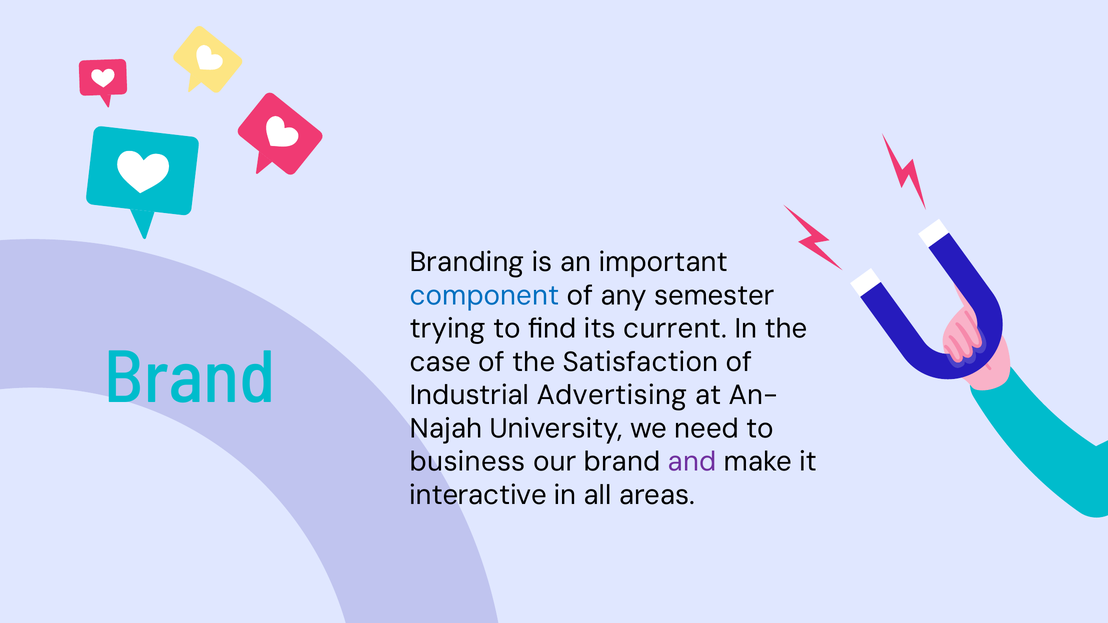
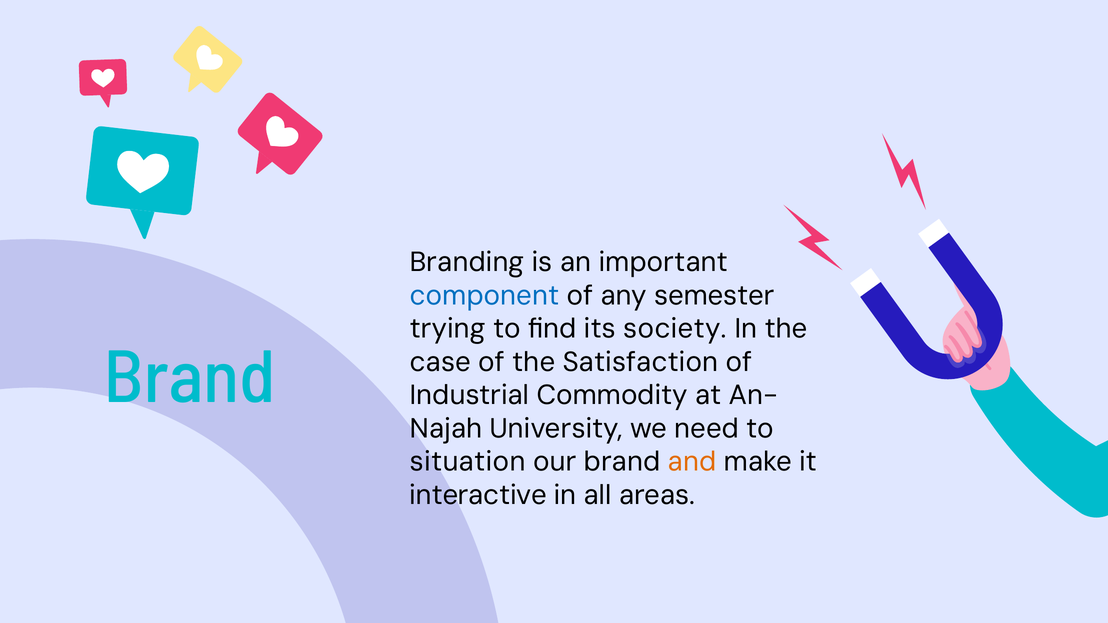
current: current -> society
Advertising: Advertising -> Commodity
business: business -> situation
and colour: purple -> orange
